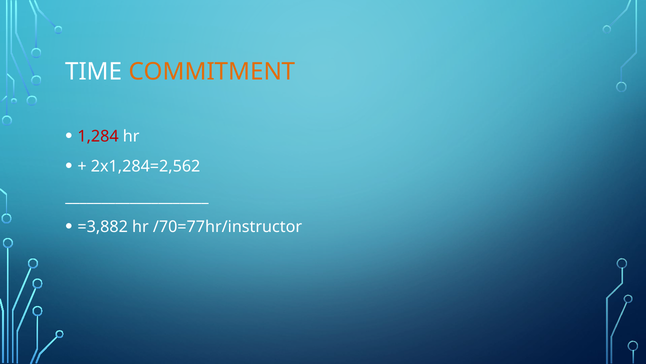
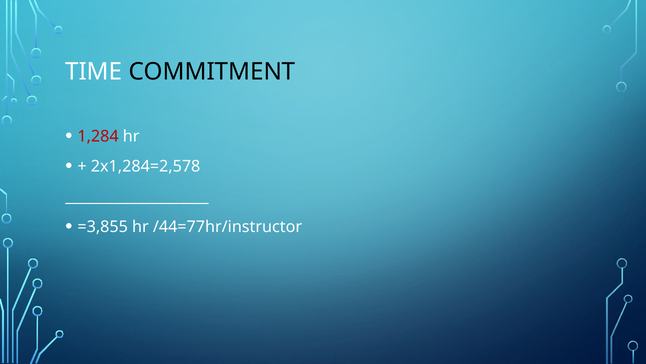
COMMITMENT colour: orange -> black
2x1,284=2,562: 2x1,284=2,562 -> 2x1,284=2,578
=3,882: =3,882 -> =3,855
/70=77hr/instructor: /70=77hr/instructor -> /44=77hr/instructor
